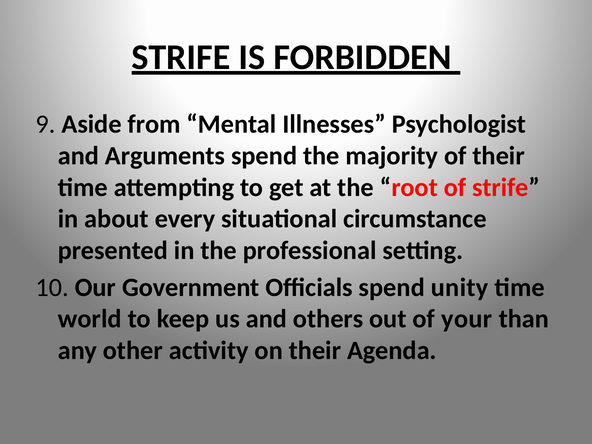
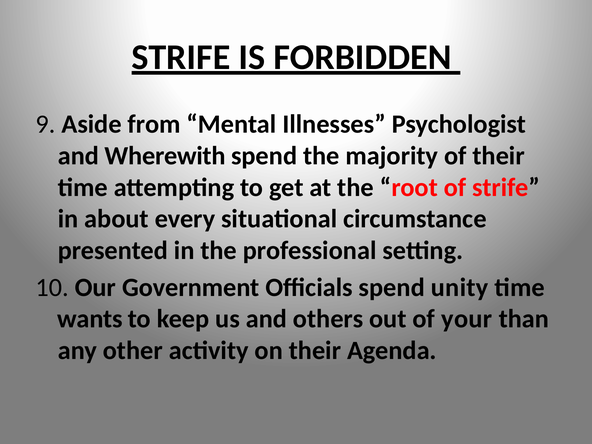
Arguments: Arguments -> Wherewith
world: world -> wants
